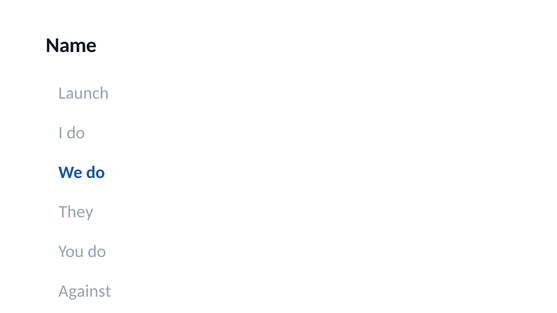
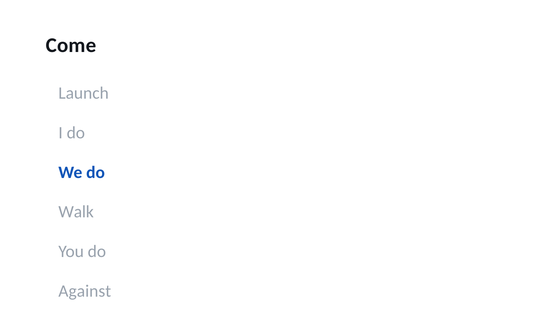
Name: Name -> Come
They: They -> Walk
